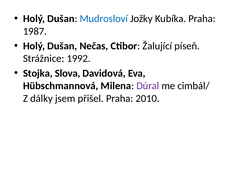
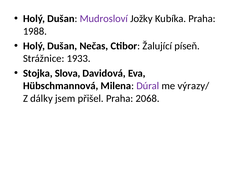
Mudrosloví colour: blue -> purple
1987: 1987 -> 1988
1992: 1992 -> 1933
cimbál/: cimbál/ -> výrazy/
2010: 2010 -> 2068
